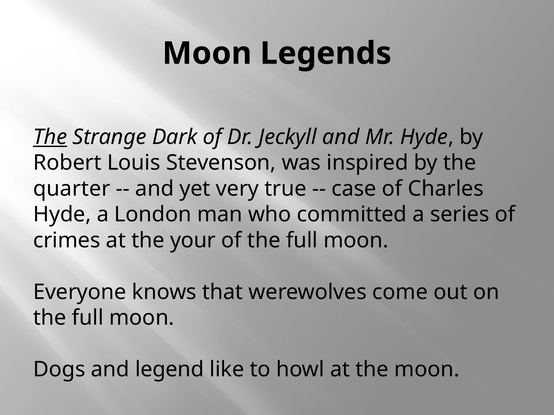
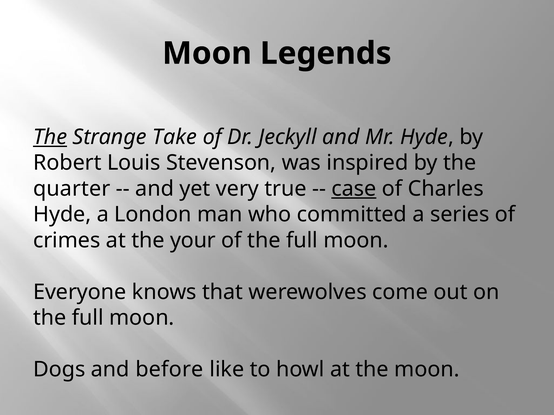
Dark: Dark -> Take
case underline: none -> present
legend: legend -> before
